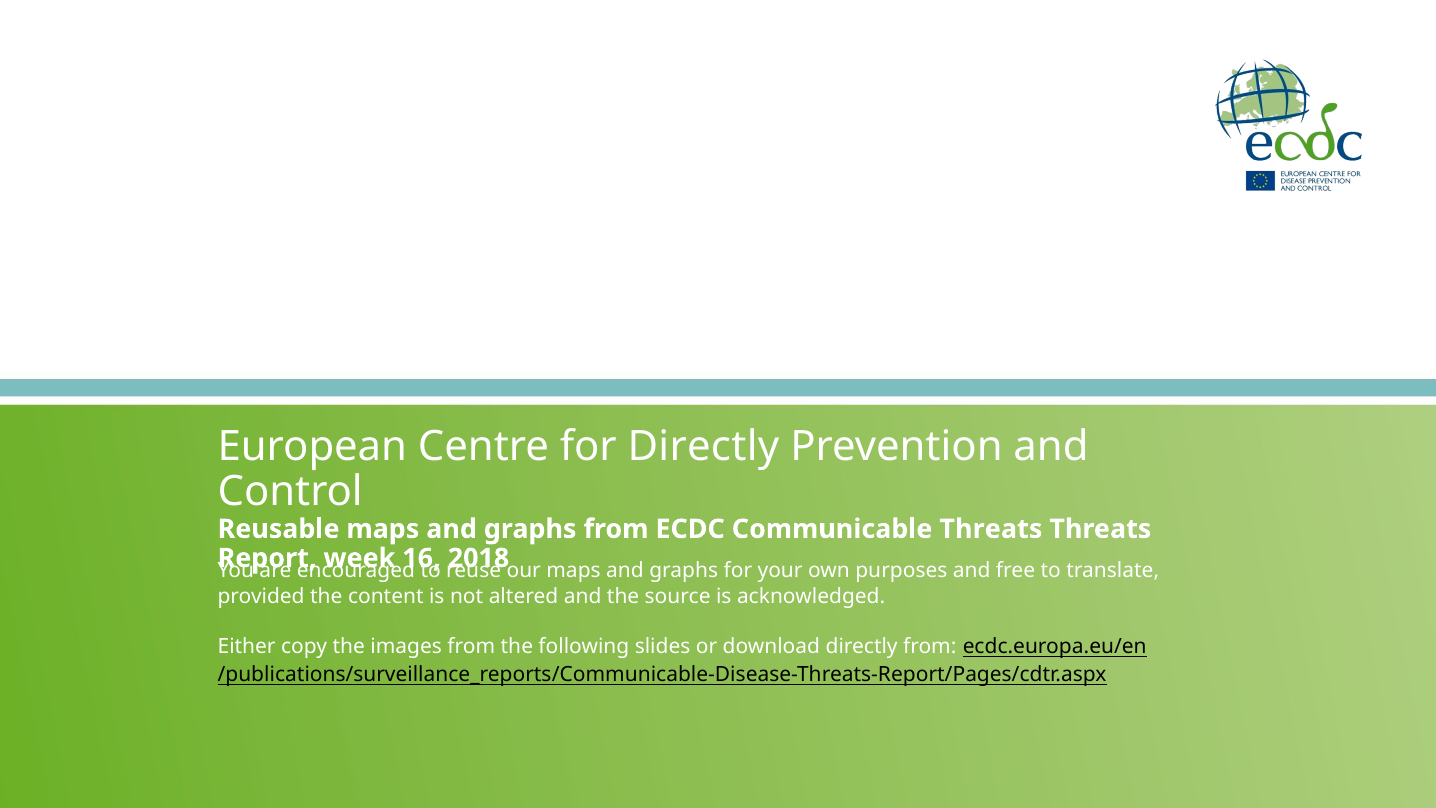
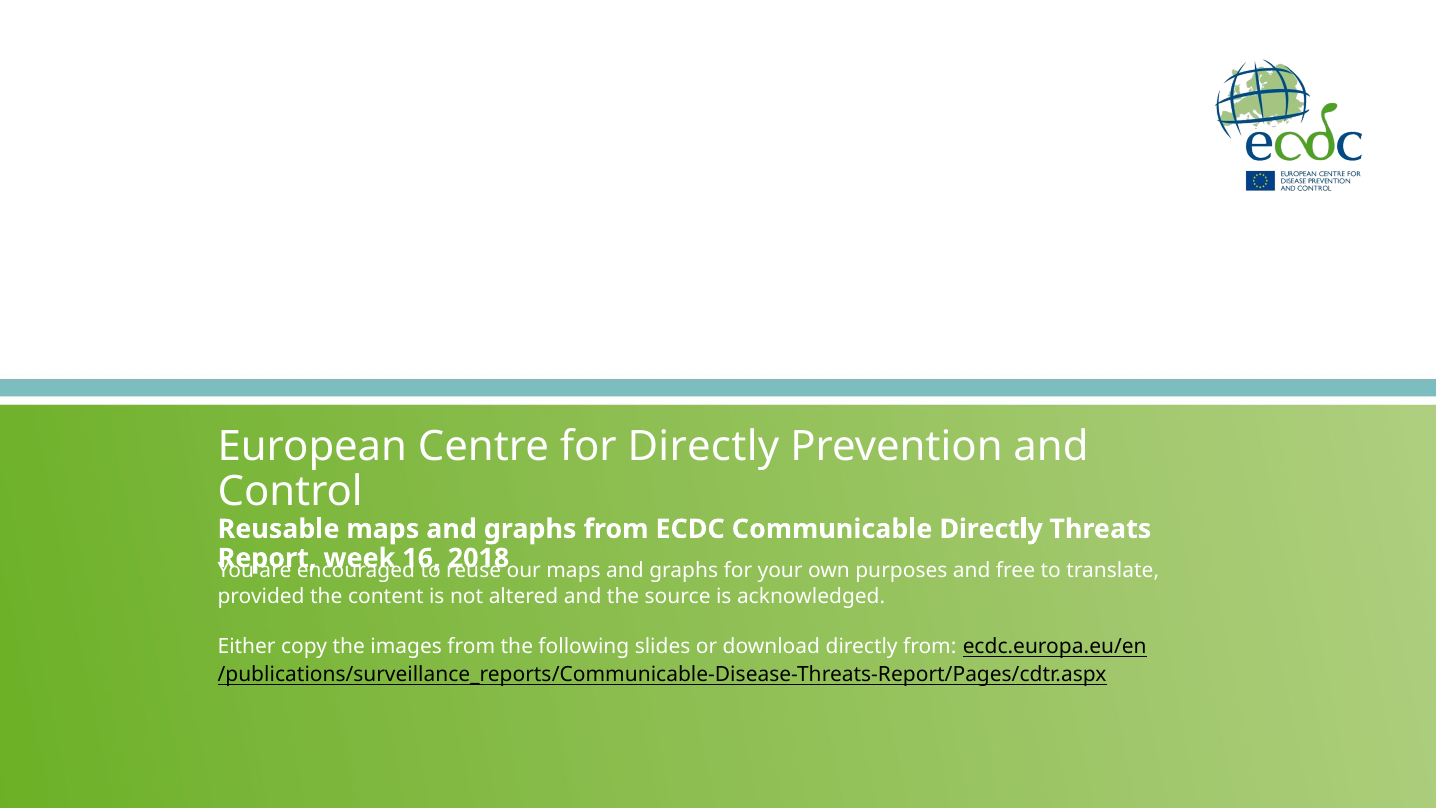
Communicable Threats: Threats -> Directly
